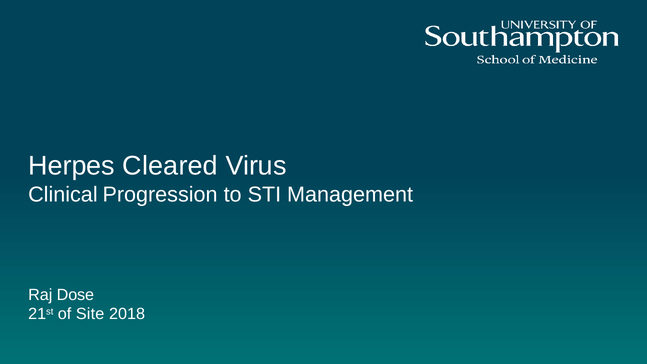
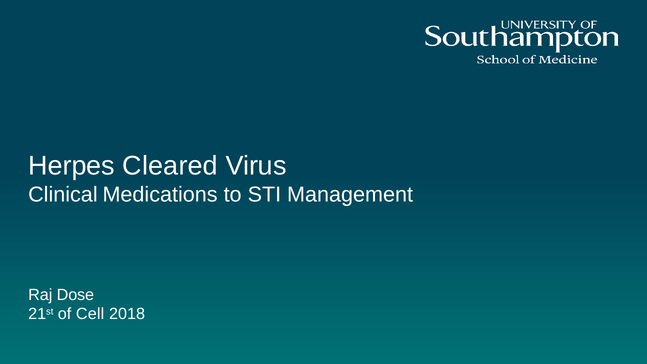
Progression: Progression -> Medications
Site: Site -> Cell
